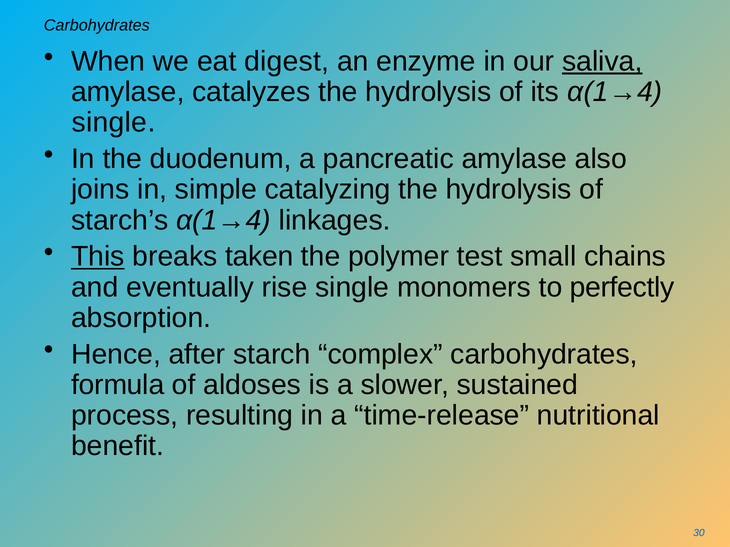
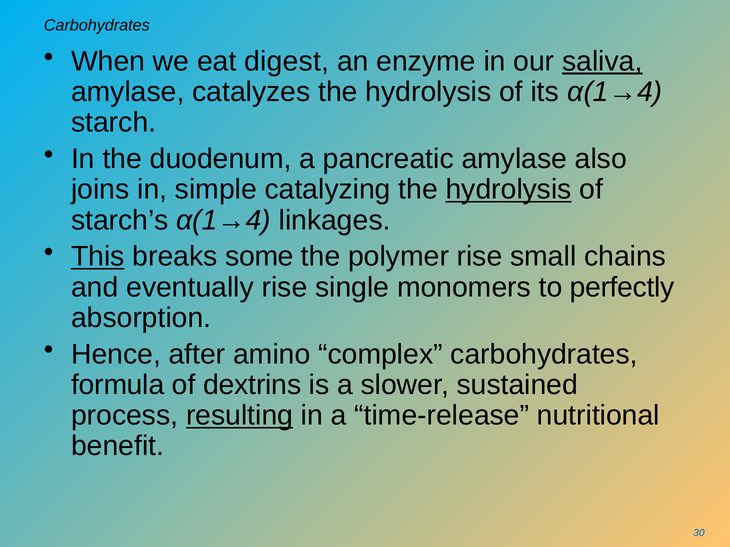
single at (114, 123): single -> starch
hydrolysis at (509, 190) underline: none -> present
taken: taken -> some
polymer test: test -> rise
starch: starch -> amino
aldoses: aldoses -> dextrins
resulting underline: none -> present
